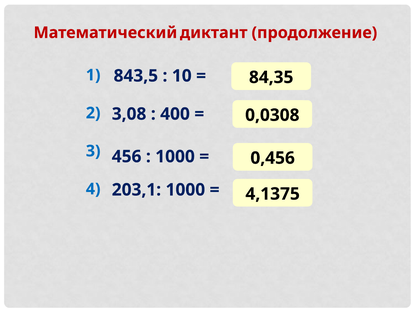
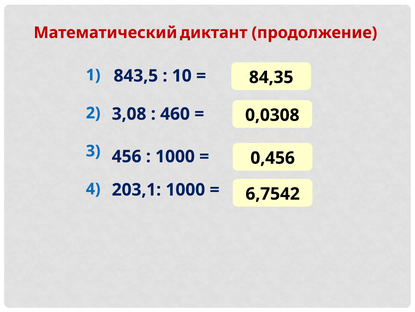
400: 400 -> 460
4,1375: 4,1375 -> 6,7542
